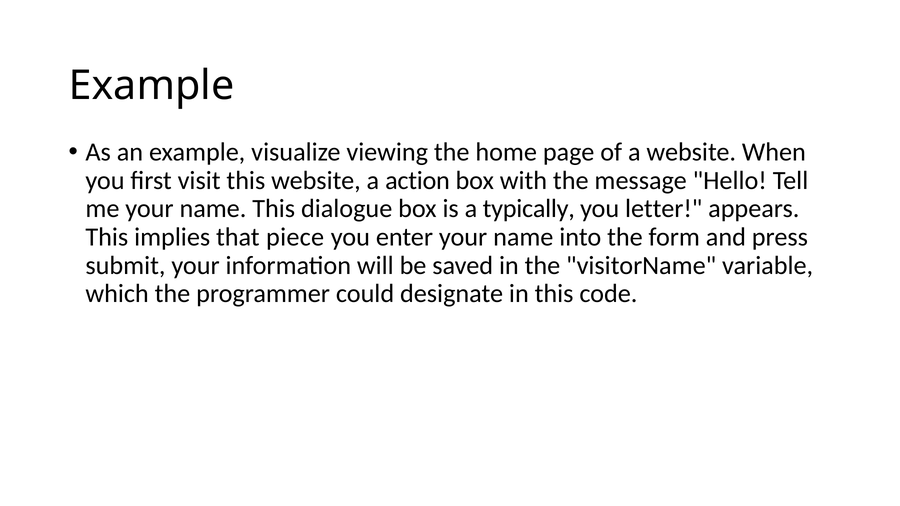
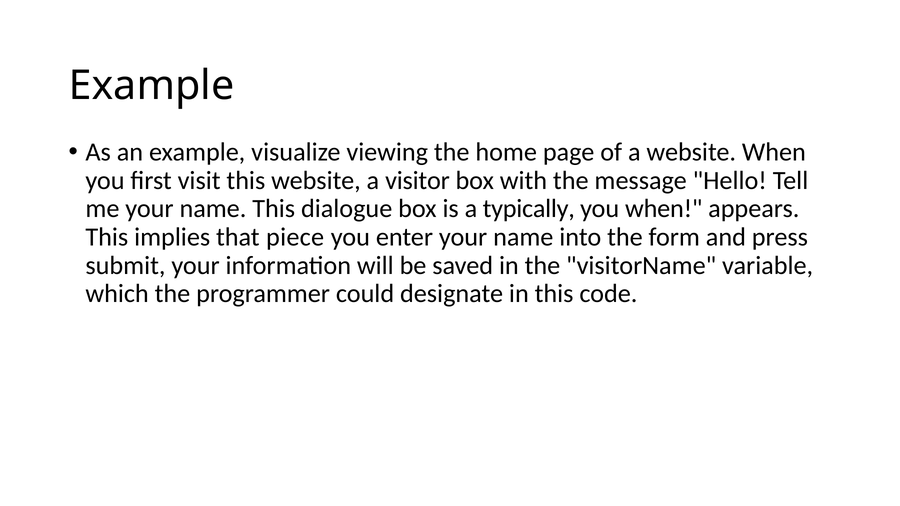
action: action -> visitor
you letter: letter -> when
